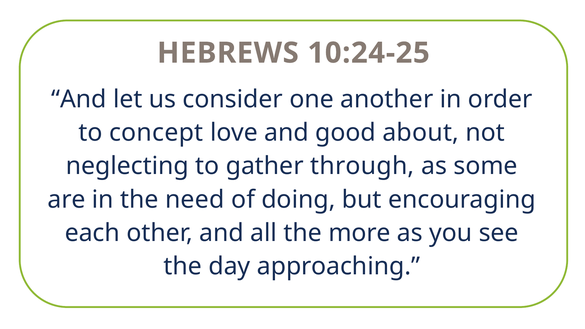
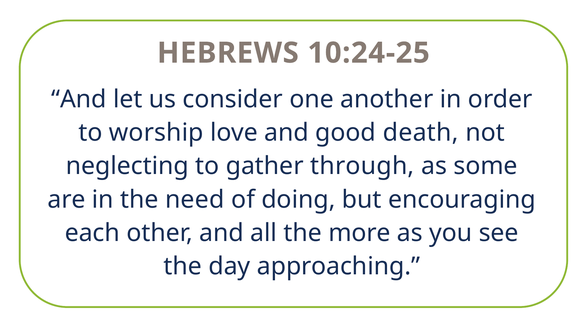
concept: concept -> worship
about: about -> death
